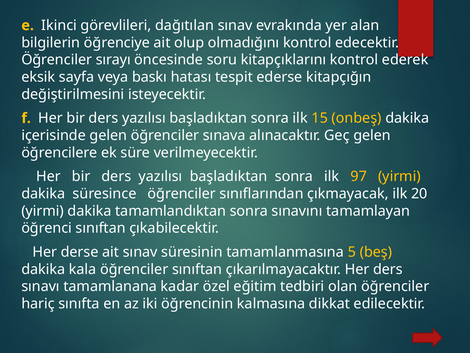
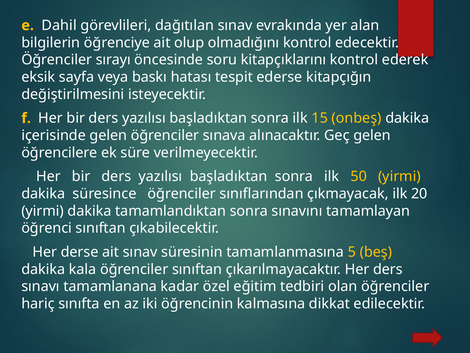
Ikinci: Ikinci -> Dahil
97: 97 -> 50
